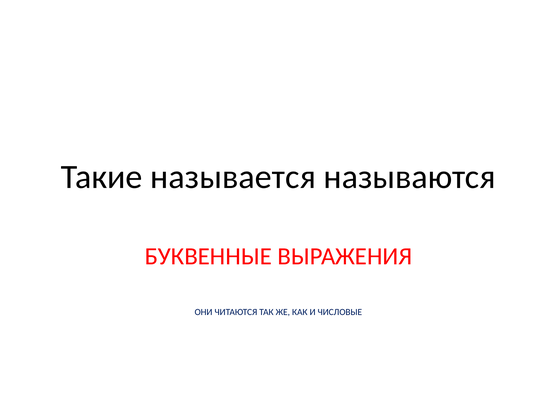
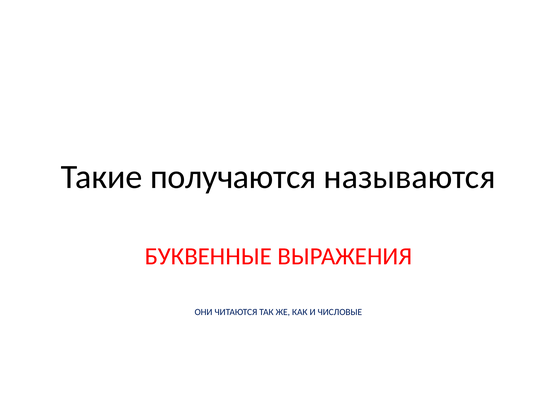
называется: называется -> получаются
